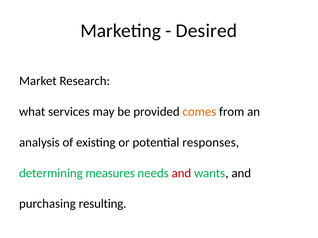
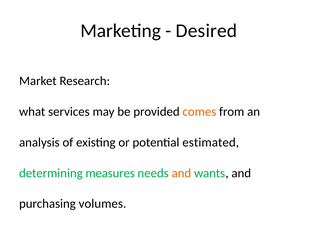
responses: responses -> estimated
and at (181, 173) colour: red -> orange
resulting: resulting -> volumes
